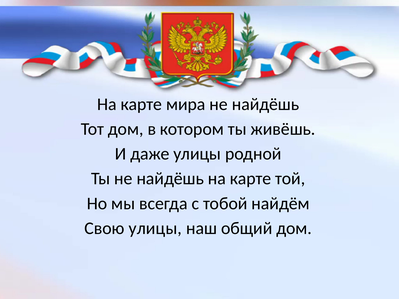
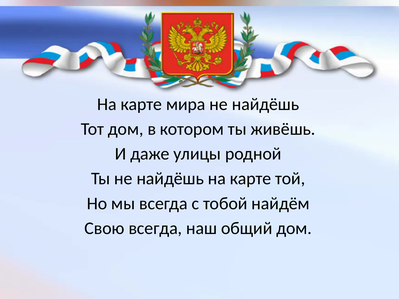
Свою улицы: улицы -> всегда
